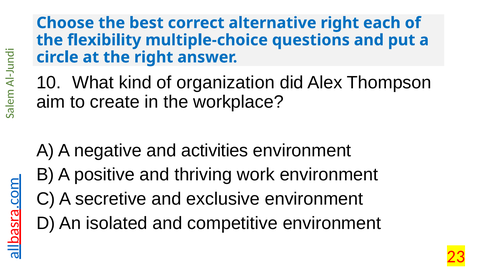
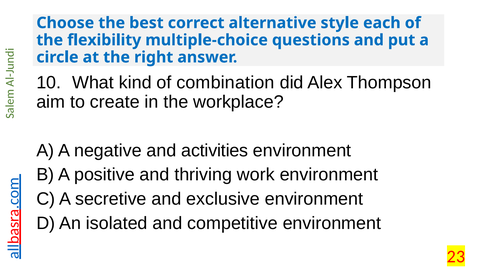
alternative right: right -> style
organization: organization -> combination
